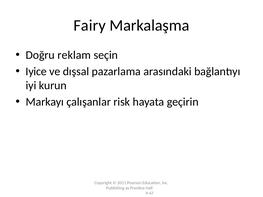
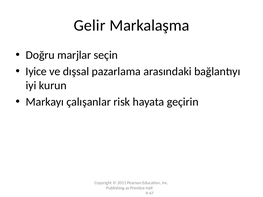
Fairy: Fairy -> Gelir
reklam: reklam -> marjlar
